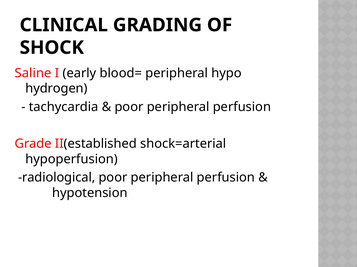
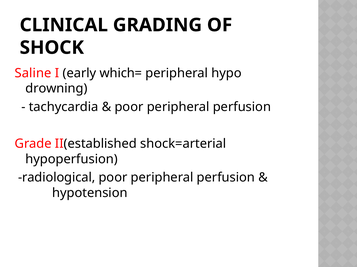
blood=: blood= -> which=
hydrogen: hydrogen -> drowning
